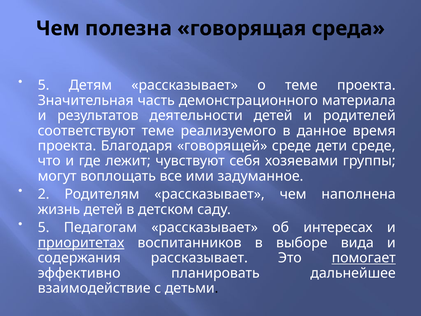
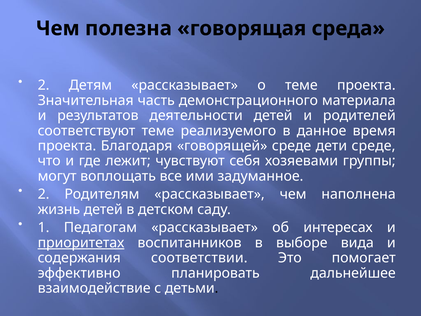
5 at (44, 85): 5 -> 2
5 at (44, 227): 5 -> 1
содержания рассказывает: рассказывает -> соответствии
помогает underline: present -> none
